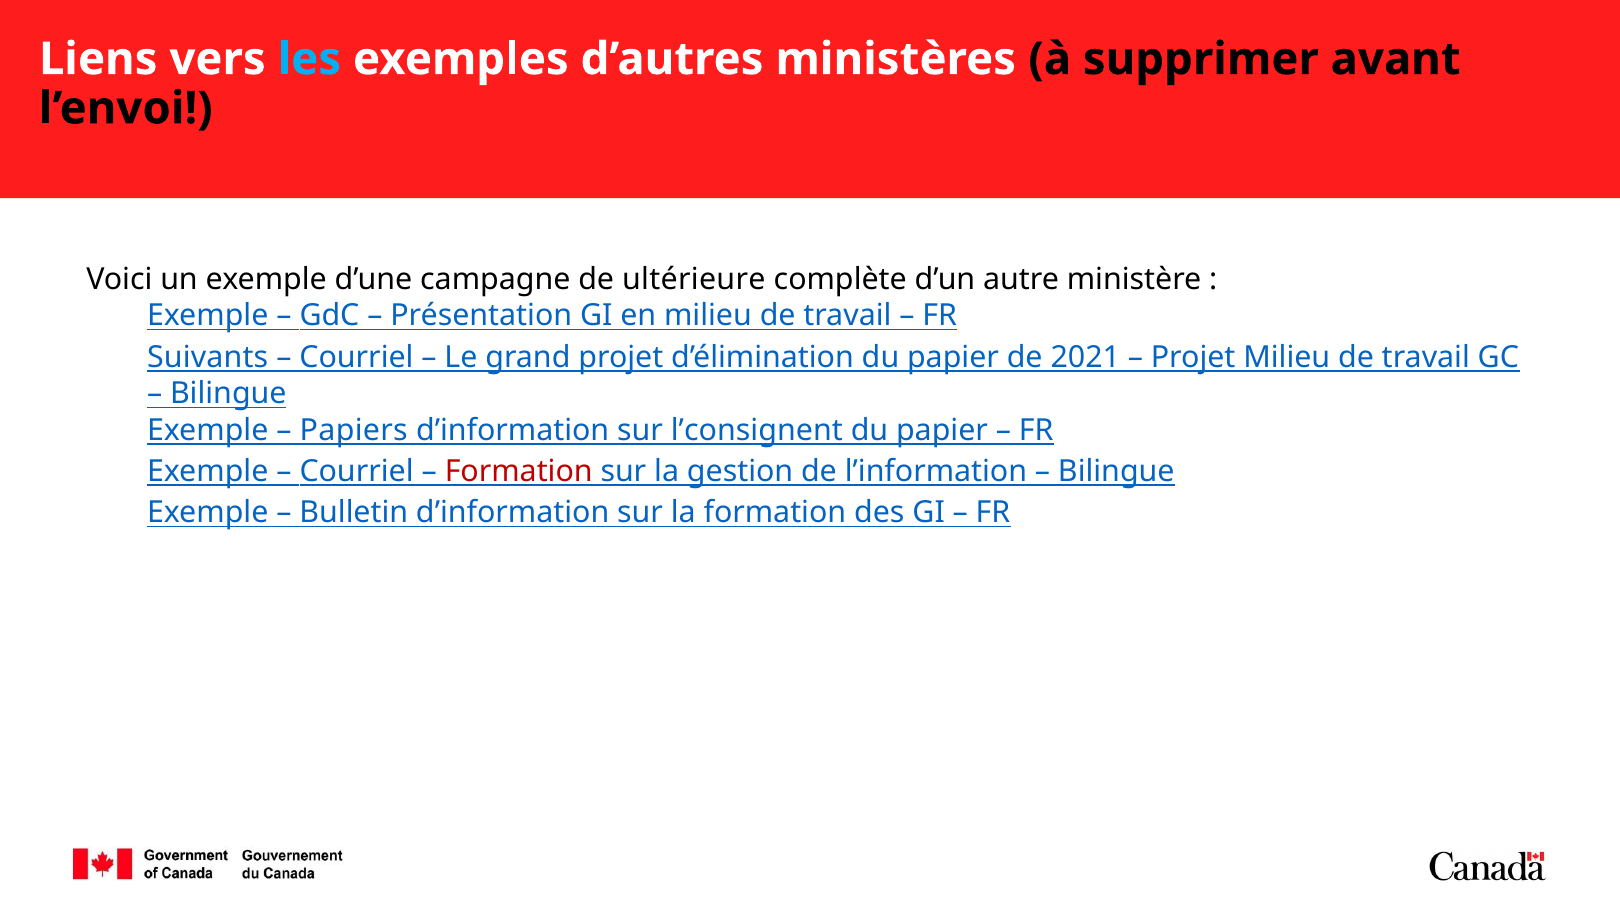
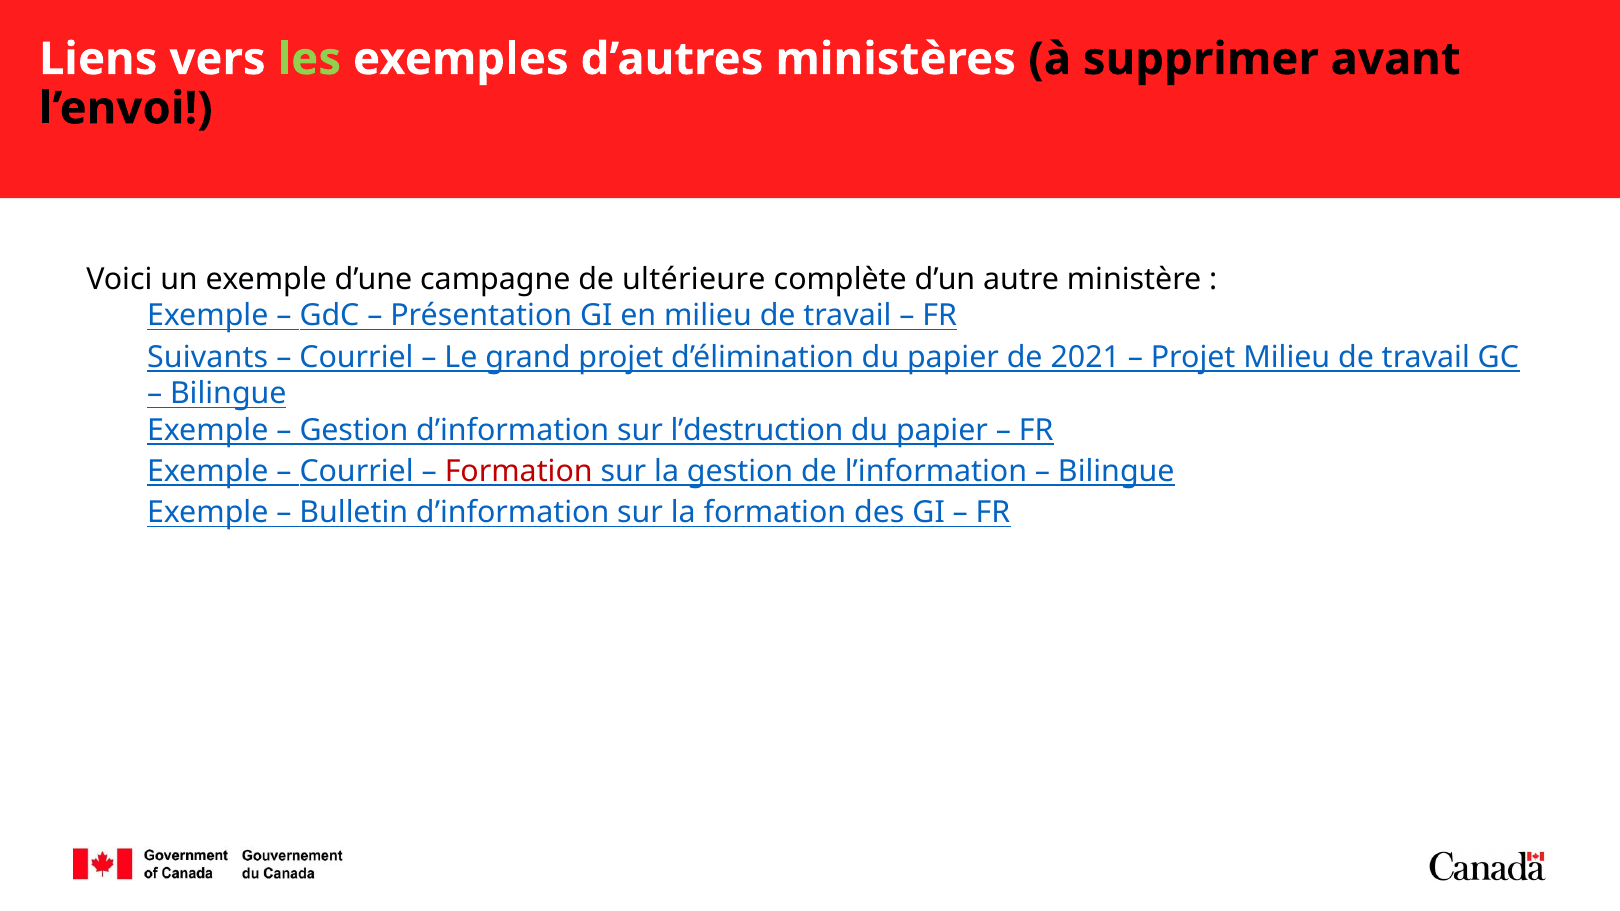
les colour: light blue -> light green
Papiers at (354, 430): Papiers -> Gestion
l’consignent: l’consignent -> l’destruction
